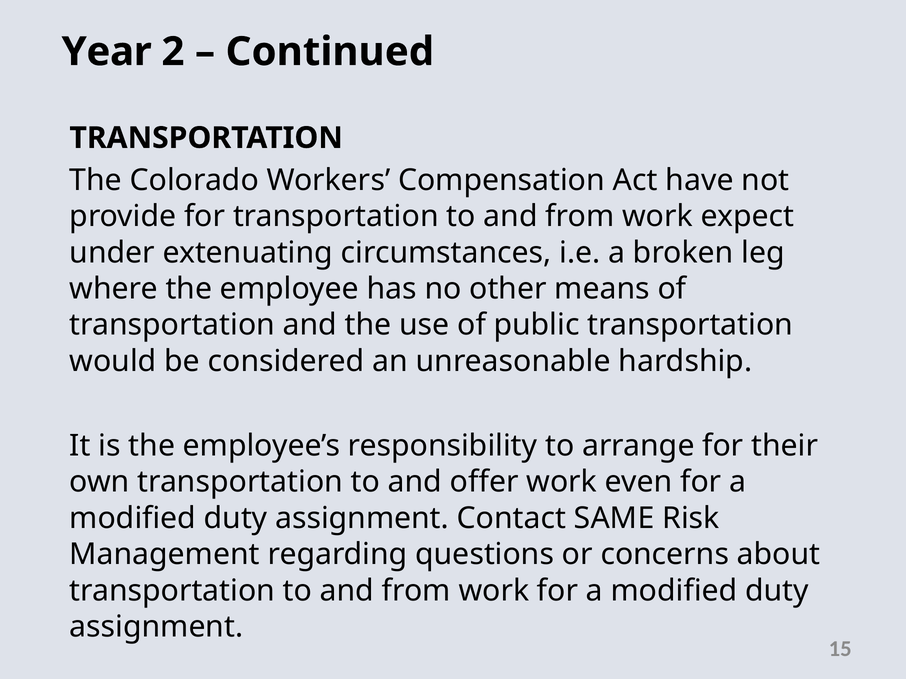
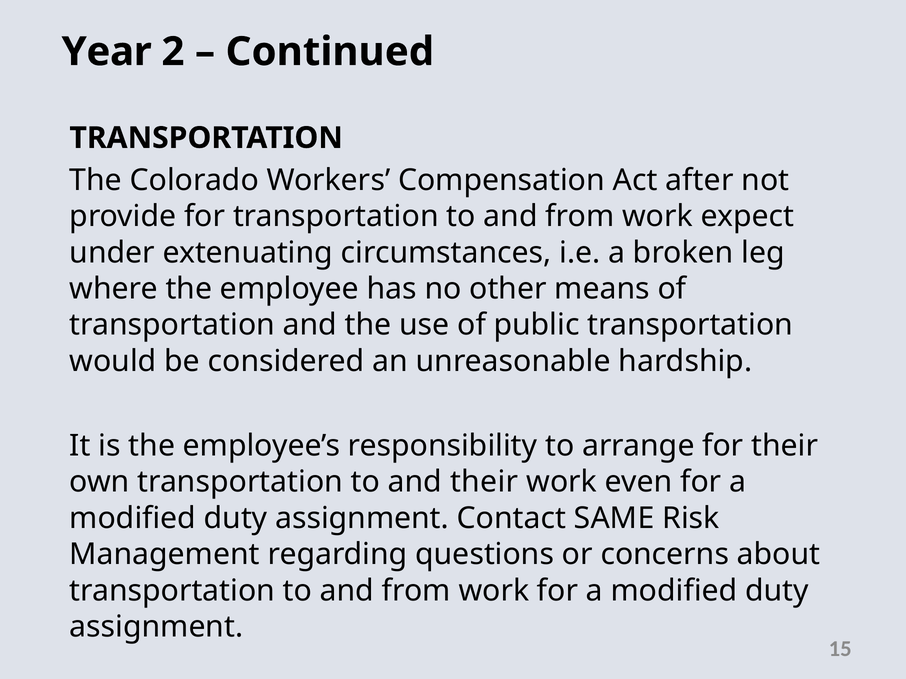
have: have -> after
and offer: offer -> their
